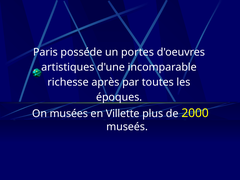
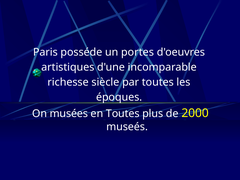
après: après -> siècle
en Villette: Villette -> Toutes
